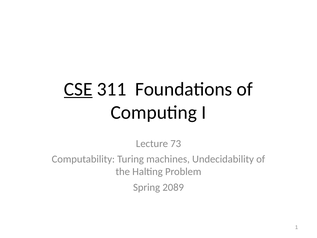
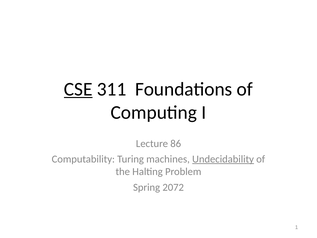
73: 73 -> 86
Undecidability underline: none -> present
2089: 2089 -> 2072
